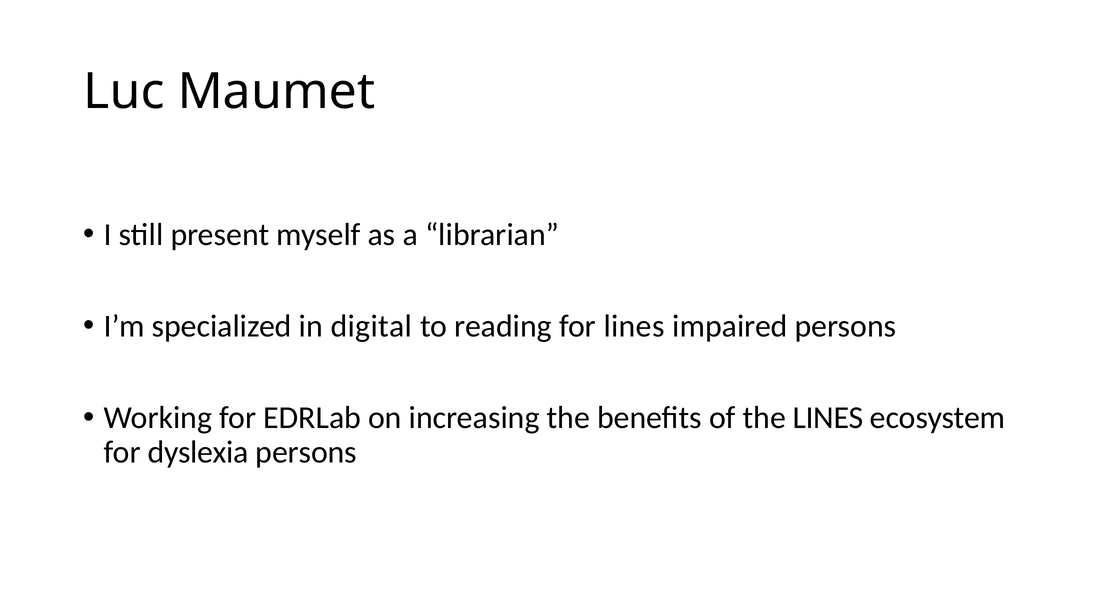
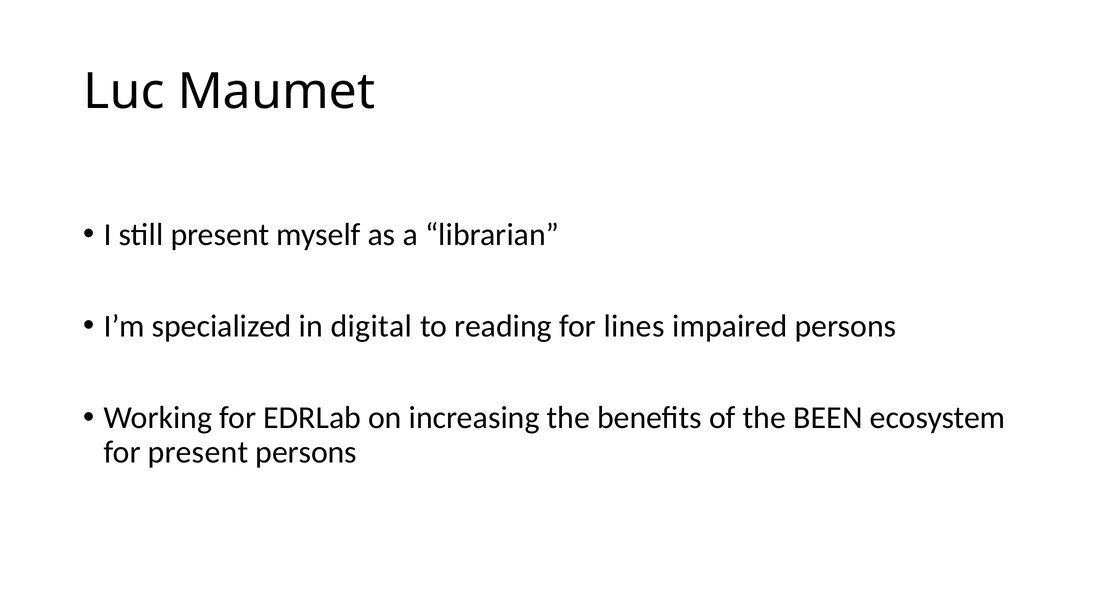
the LINES: LINES -> BEEN
for dyslexia: dyslexia -> present
